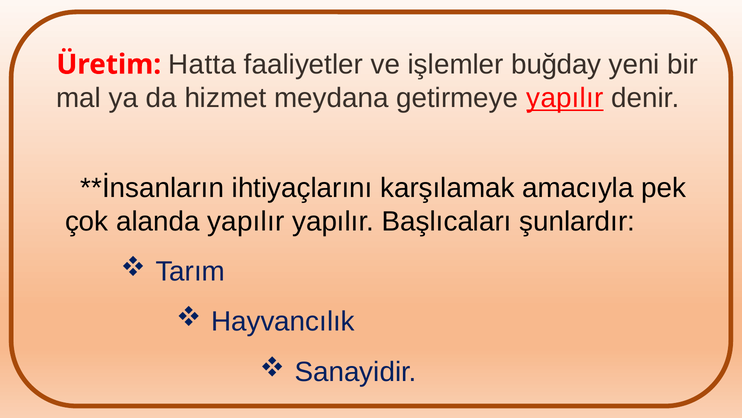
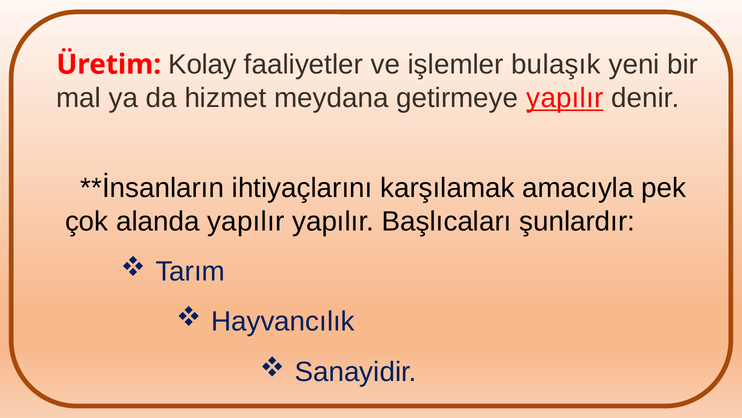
Hatta: Hatta -> Kolay
buğday: buğday -> bulaşık
